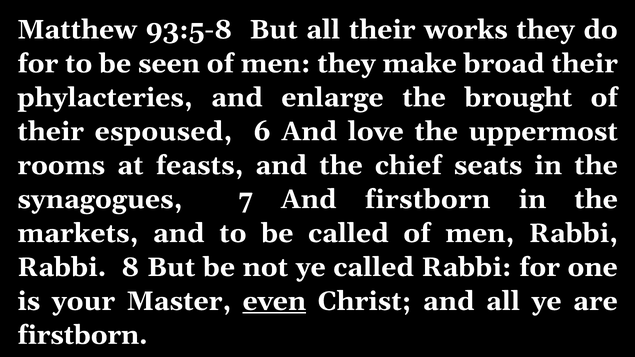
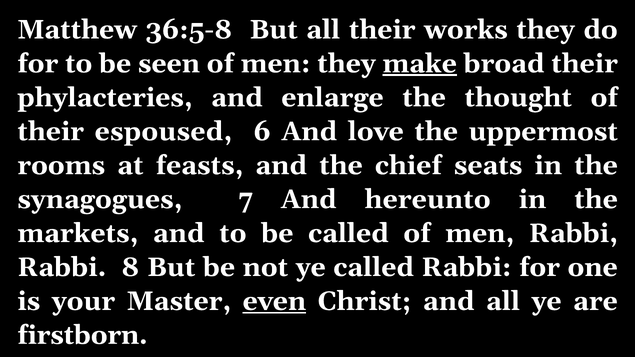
93:5-8: 93:5-8 -> 36:5-8
make underline: none -> present
brought: brought -> thought
And firstborn: firstborn -> hereunto
